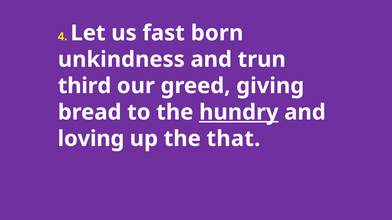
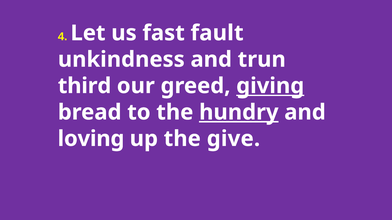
born: born -> fault
giving underline: none -> present
that: that -> give
